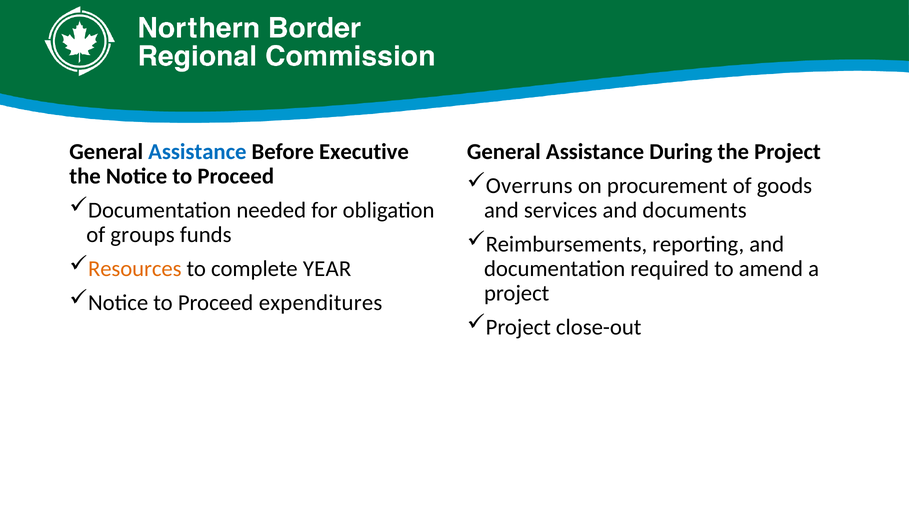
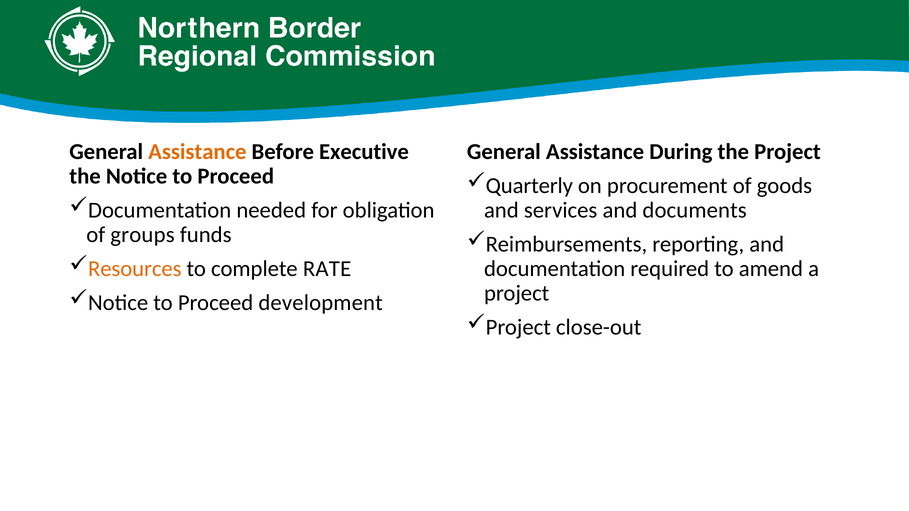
Assistance at (197, 152) colour: blue -> orange
Overruns: Overruns -> Quarterly
YEAR: YEAR -> RATE
expenditures: expenditures -> development
